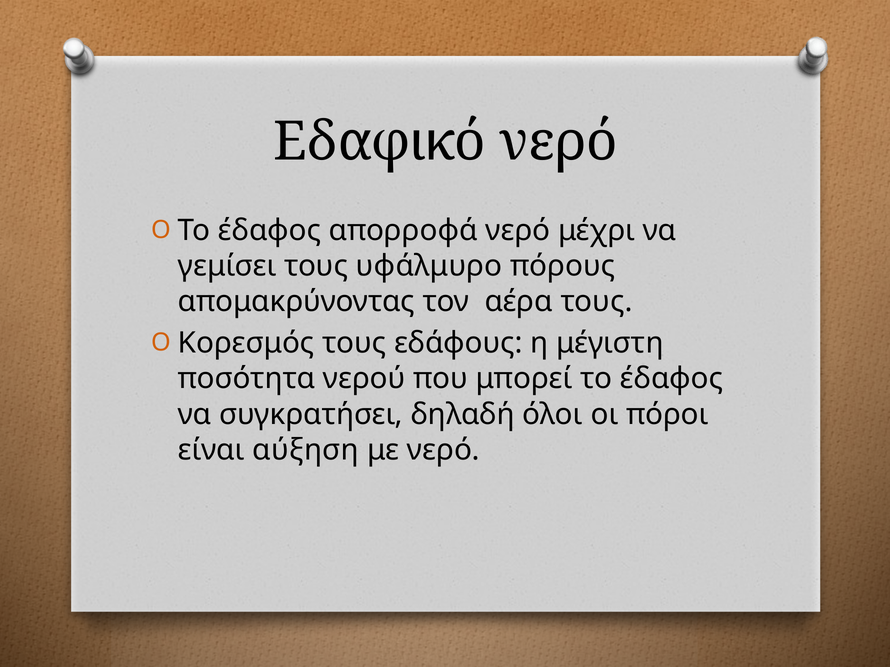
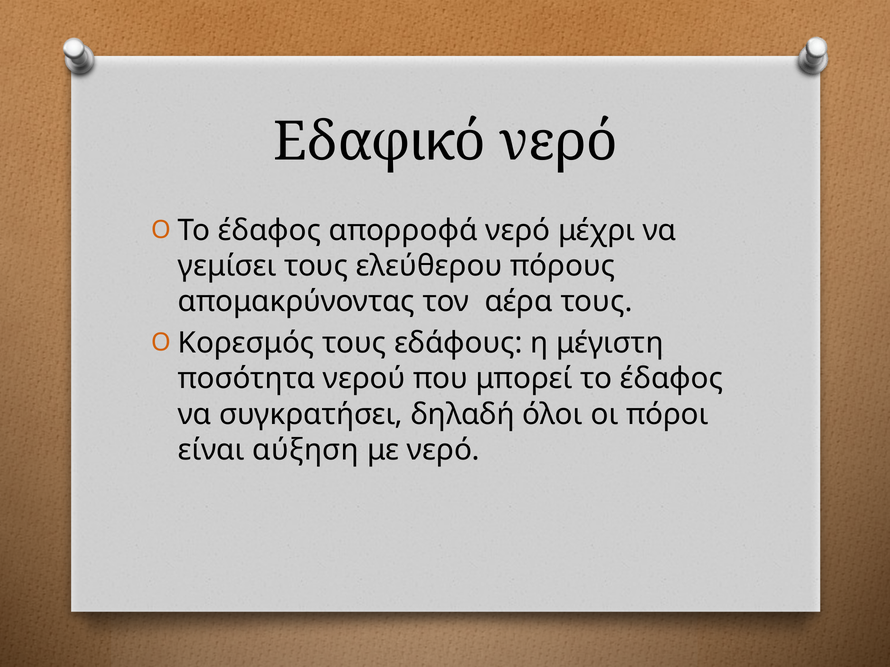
υφάλμυρο: υφάλμυρο -> ελεύθερου
